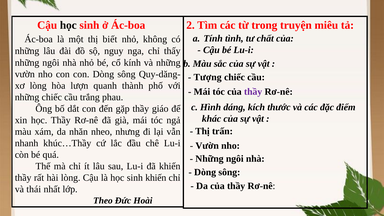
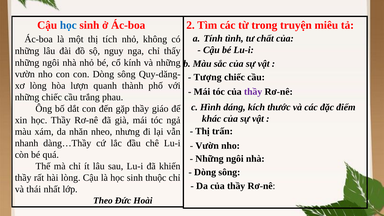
học at (68, 25) colour: black -> blue
biết: biết -> tích
khúc…Thầy: khúc…Thầy -> dàng…Thầy
sinh khiến: khiến -> thuộc
